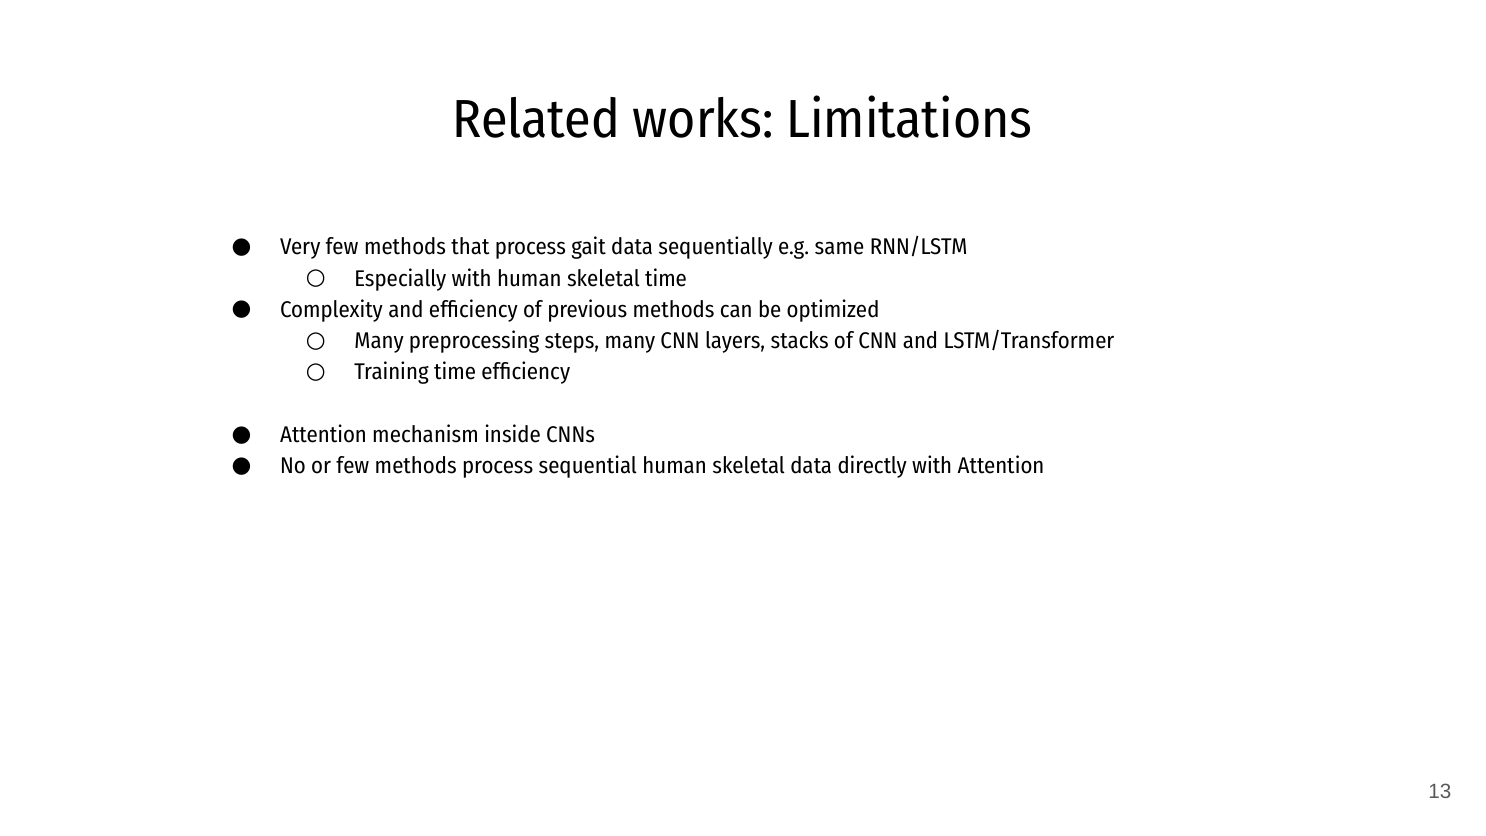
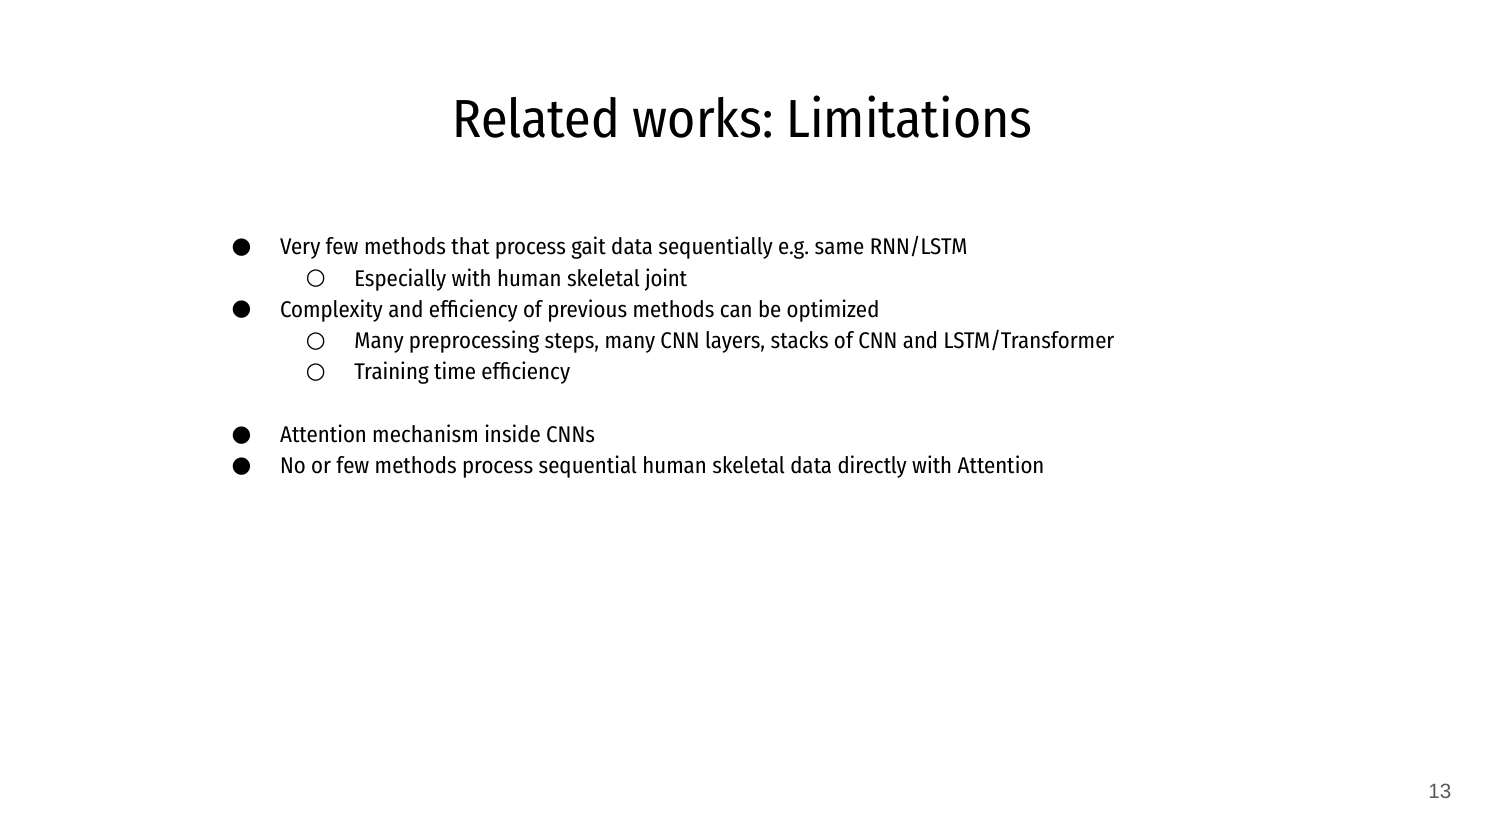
skeletal time: time -> joint
